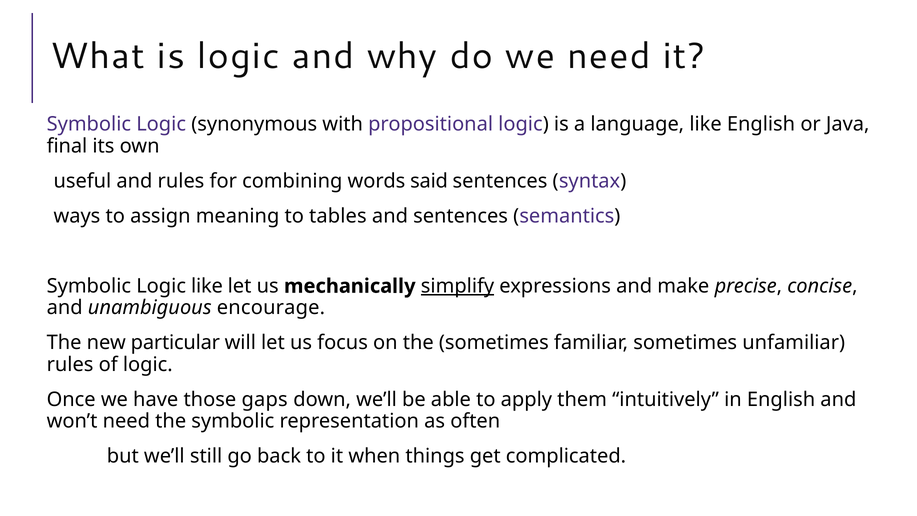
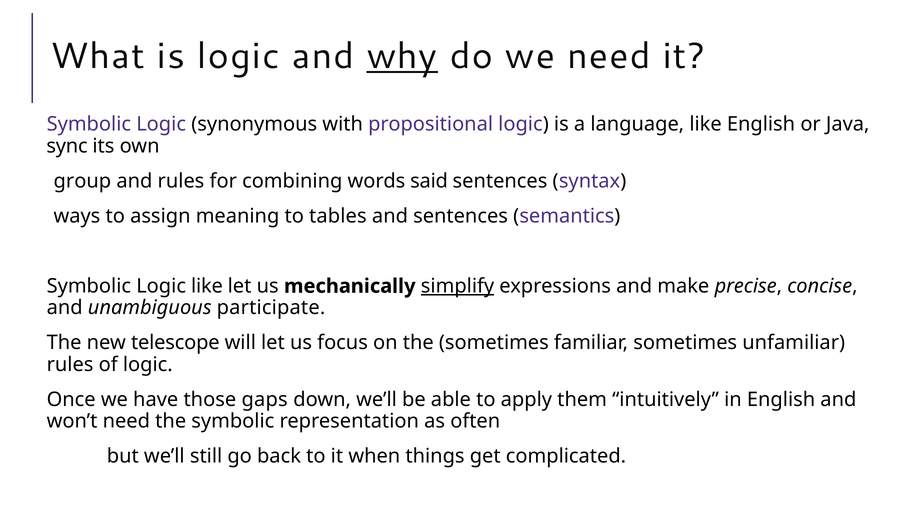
why underline: none -> present
final: final -> sync
useful: useful -> group
encourage: encourage -> participate
particular: particular -> telescope
